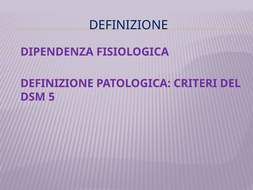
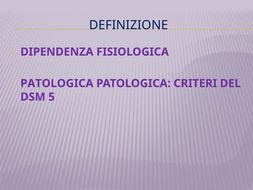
DEFINIZIONE at (57, 83): DEFINIZIONE -> PATOLOGICA
